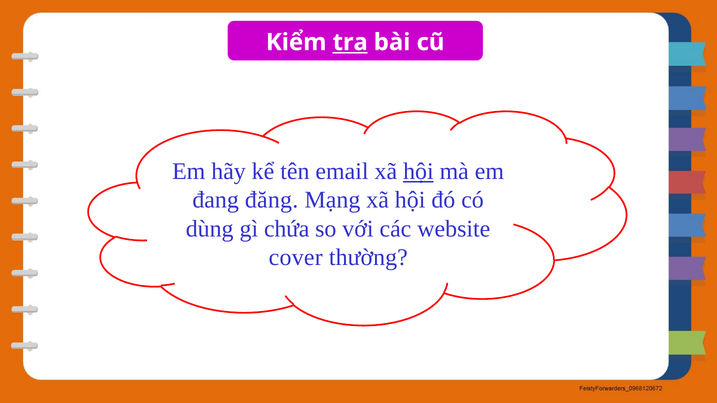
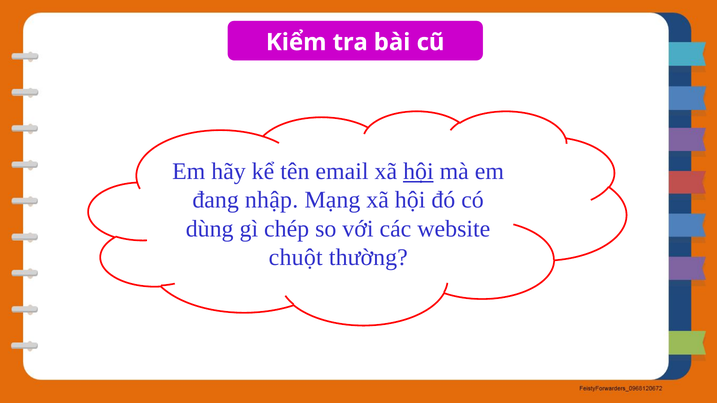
tra underline: present -> none
đăng: đăng -> nhập
chứa: chứa -> chép
cover: cover -> chuột
